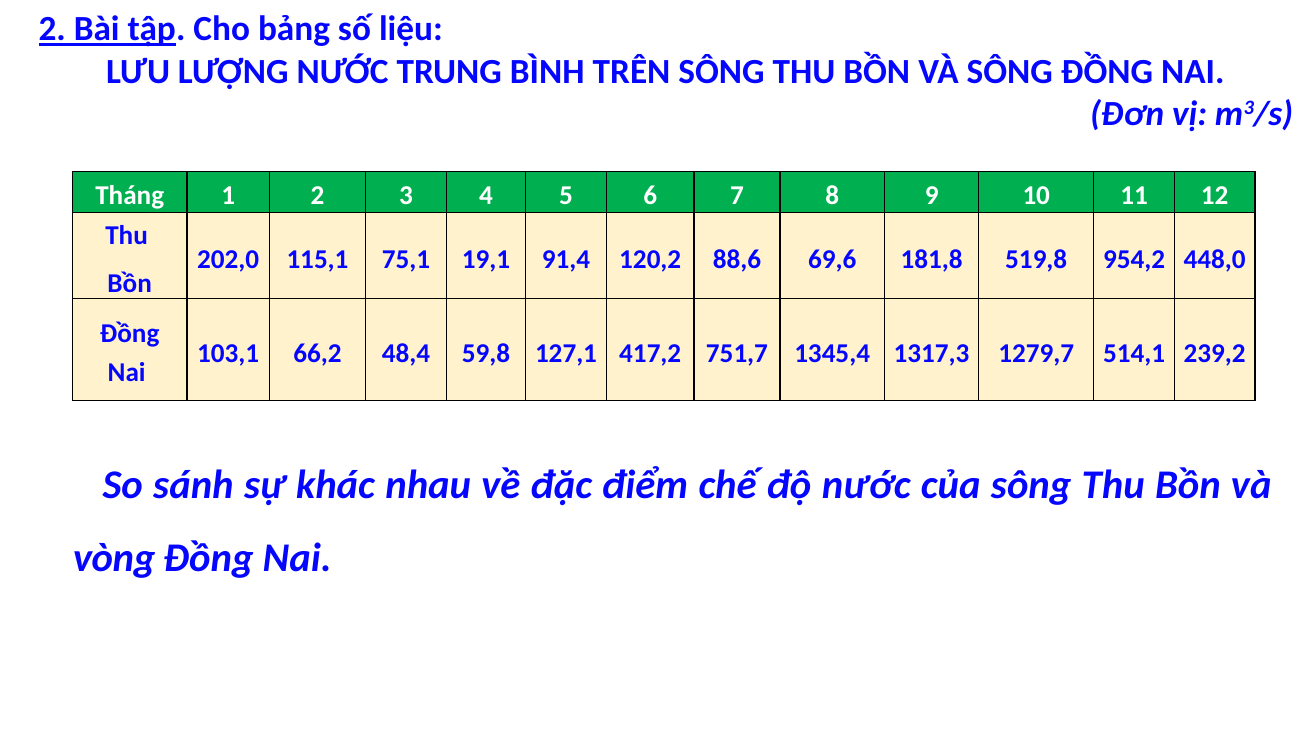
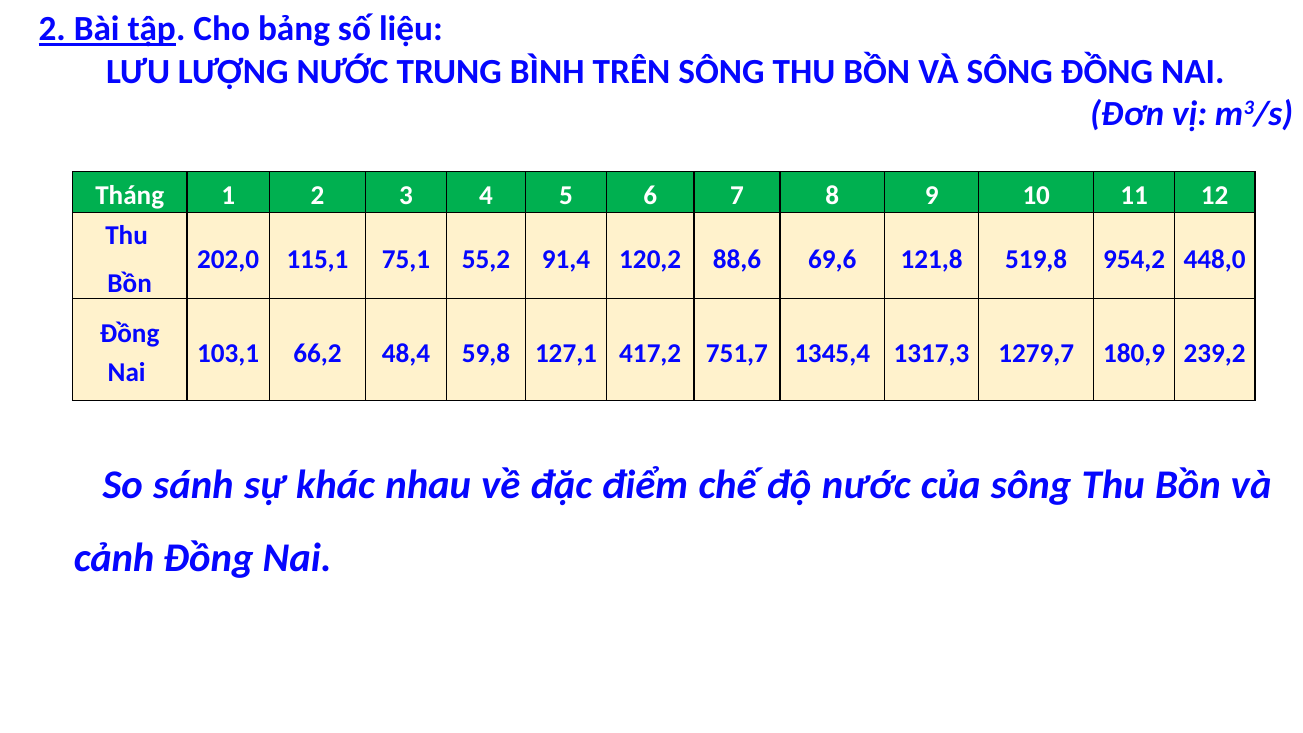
19,1: 19,1 -> 55,2
181,8: 181,8 -> 121,8
514,1: 514,1 -> 180,9
vòng: vòng -> cảnh
